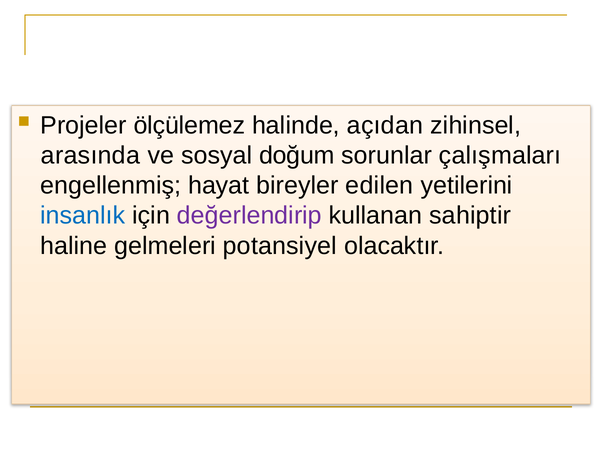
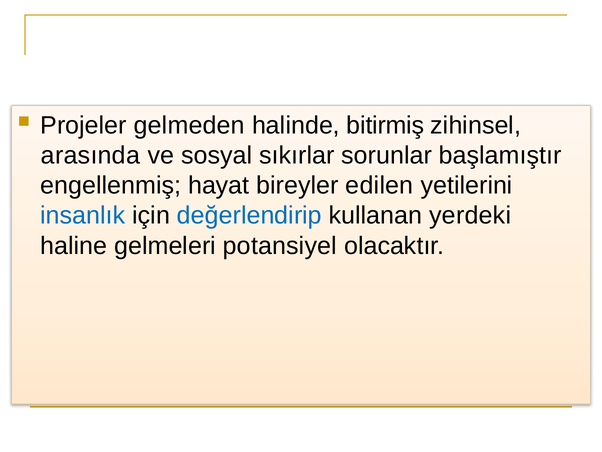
ölçülemez: ölçülemez -> gelmeden
açıdan: açıdan -> bitirmiş
doğum: doğum -> sıkırlar
çalışmaları: çalışmaları -> başlamıştır
değerlendirip colour: purple -> blue
sahiptir: sahiptir -> yerdeki
